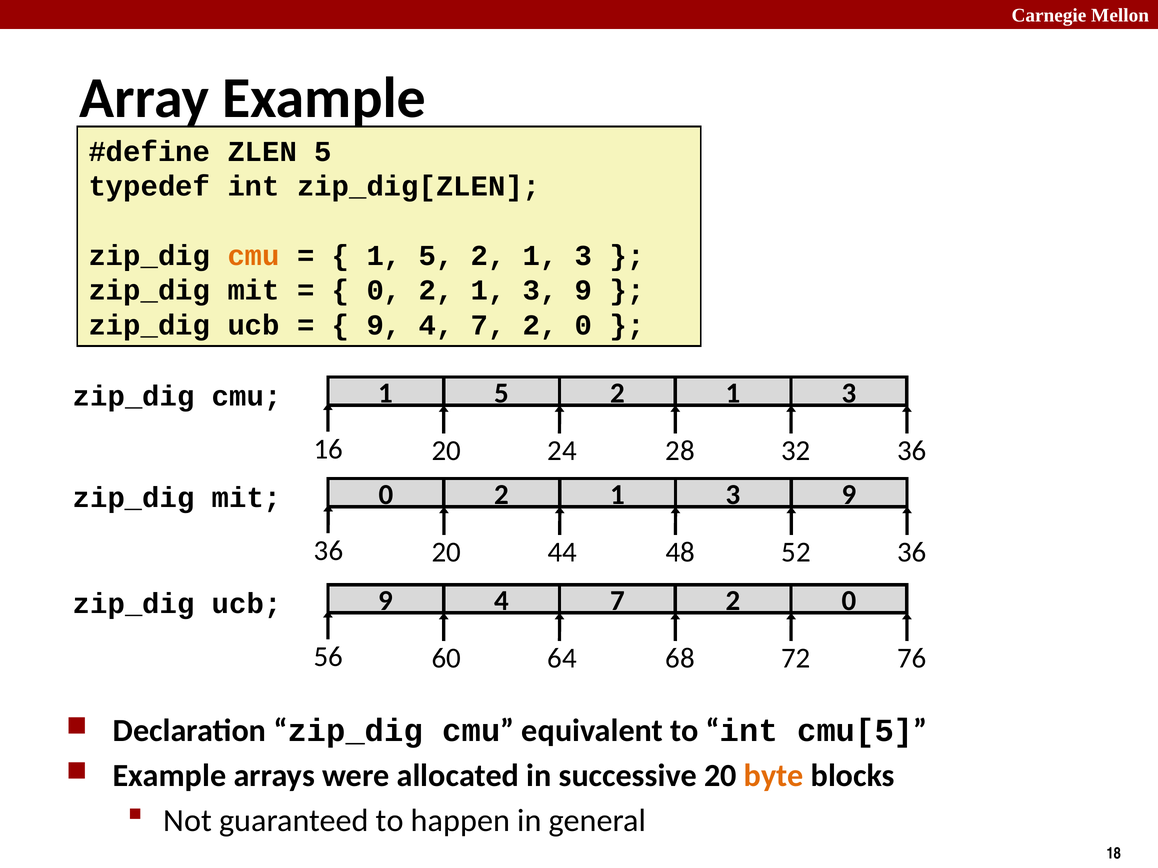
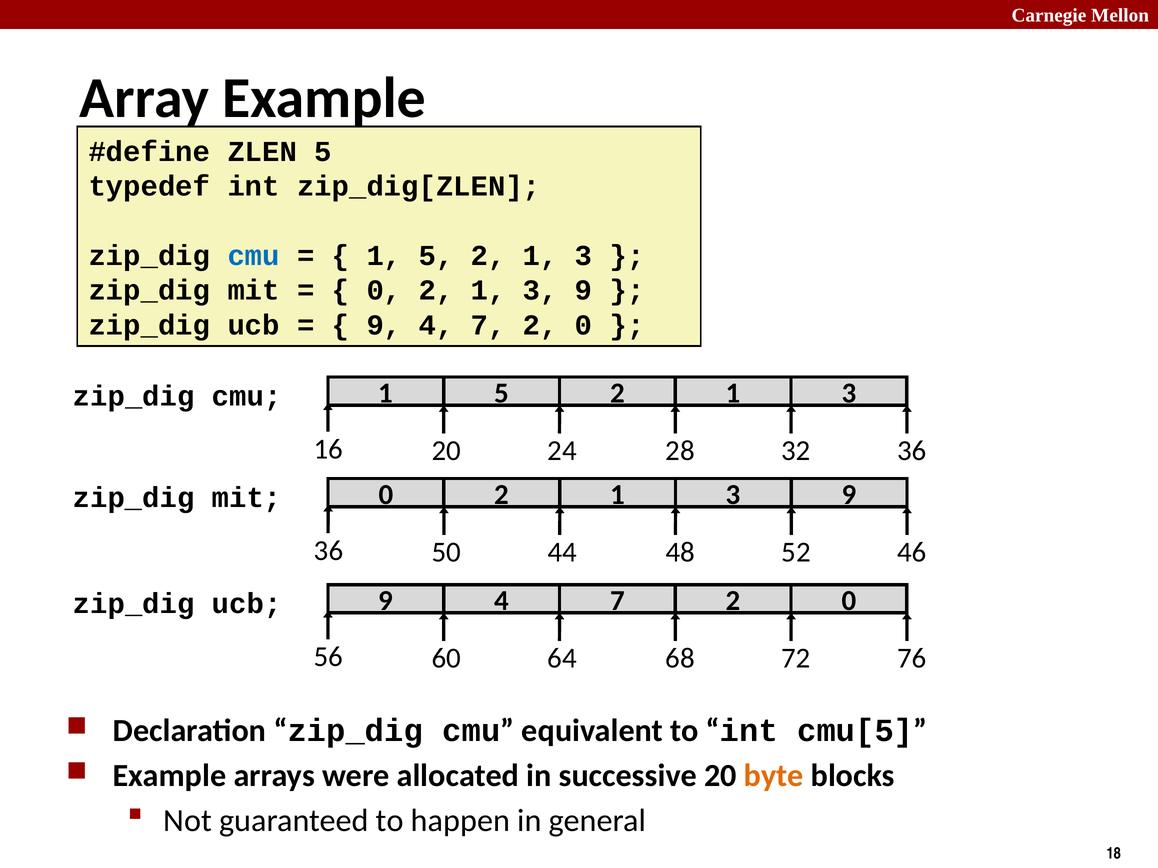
cmu at (254, 256) colour: orange -> blue
36 20: 20 -> 50
52 36: 36 -> 46
